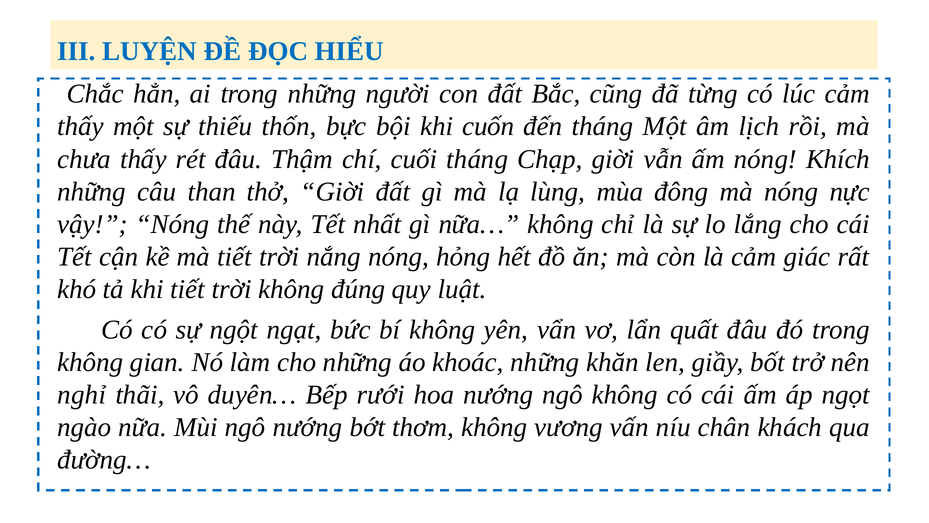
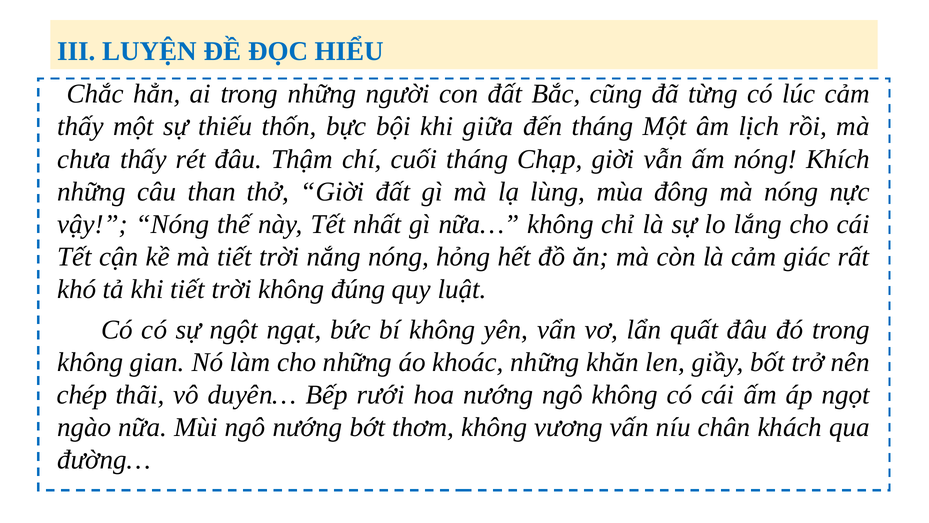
cuốn: cuốn -> giữa
nghỉ: nghỉ -> chép
